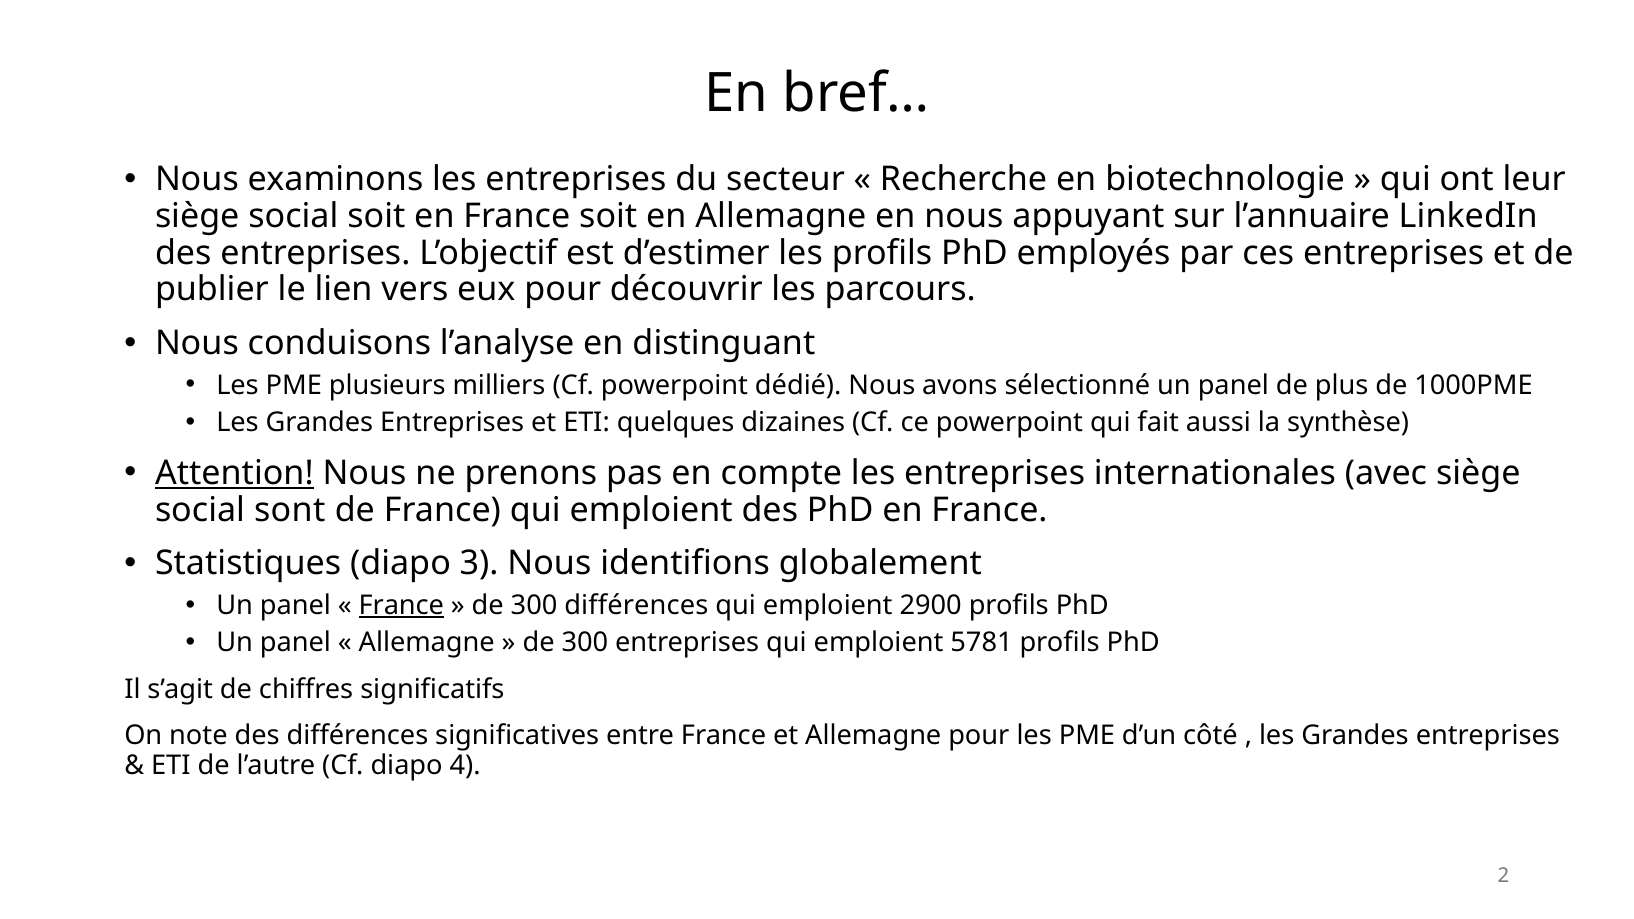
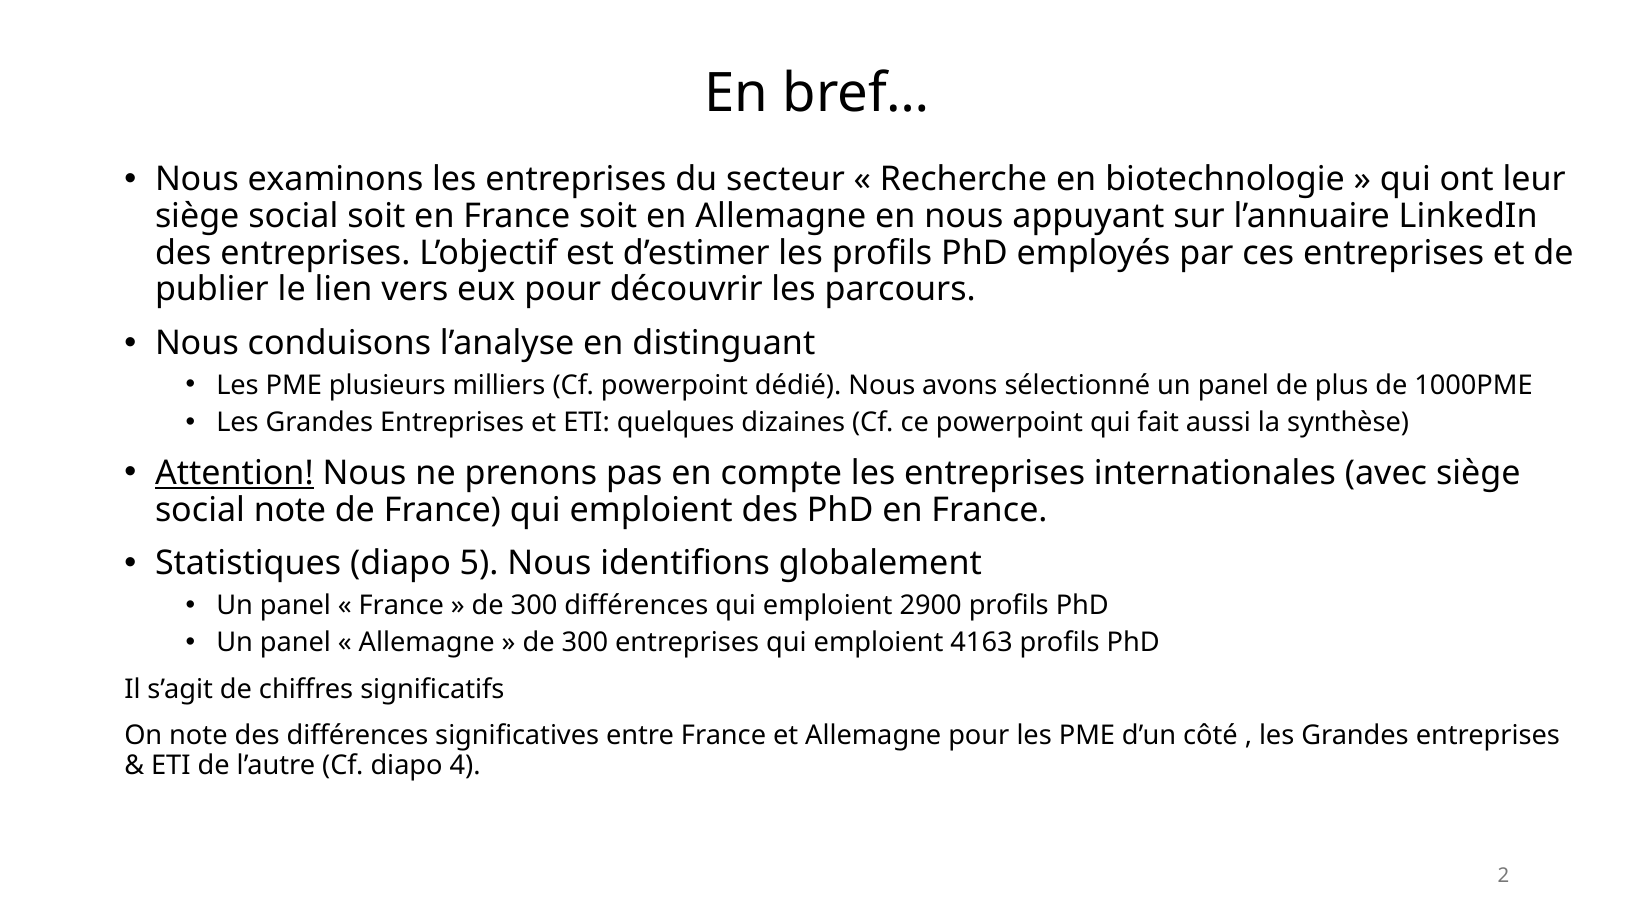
social sont: sont -> note
3: 3 -> 5
France at (401, 605) underline: present -> none
5781: 5781 -> 4163
